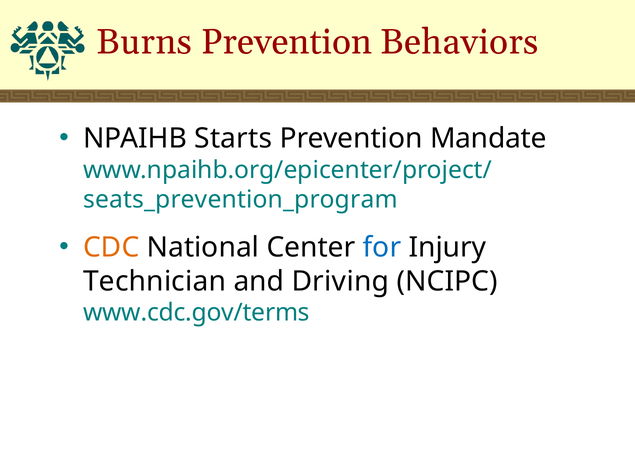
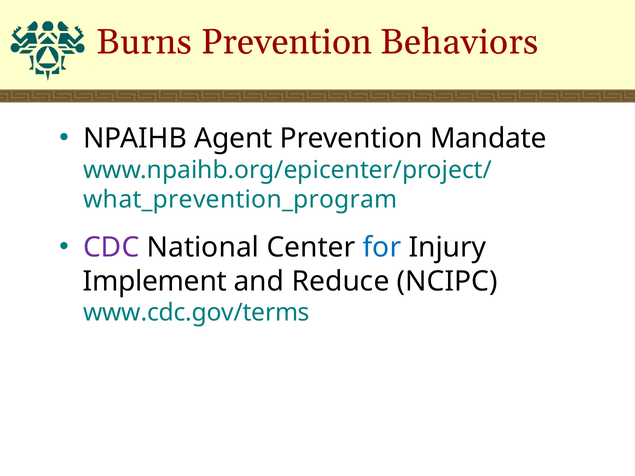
Starts: Starts -> Agent
seats_prevention_program: seats_prevention_program -> what_prevention_program
CDC colour: orange -> purple
Technician: Technician -> Implement
Driving: Driving -> Reduce
